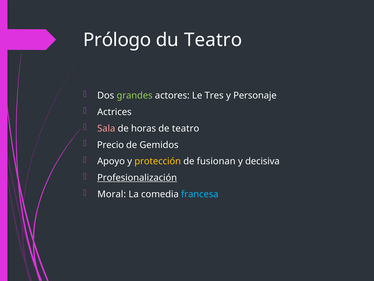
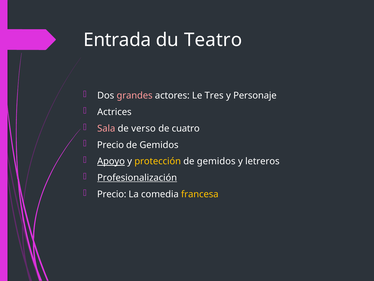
Prólogo: Prólogo -> Entrada
grandes colour: light green -> pink
horas: horas -> verso
de teatro: teatro -> cuatro
Apoyo underline: none -> present
fusionan at (216, 161): fusionan -> gemidos
decisiva: decisiva -> letreros
Moral at (112, 194): Moral -> Precio
francesa colour: light blue -> yellow
